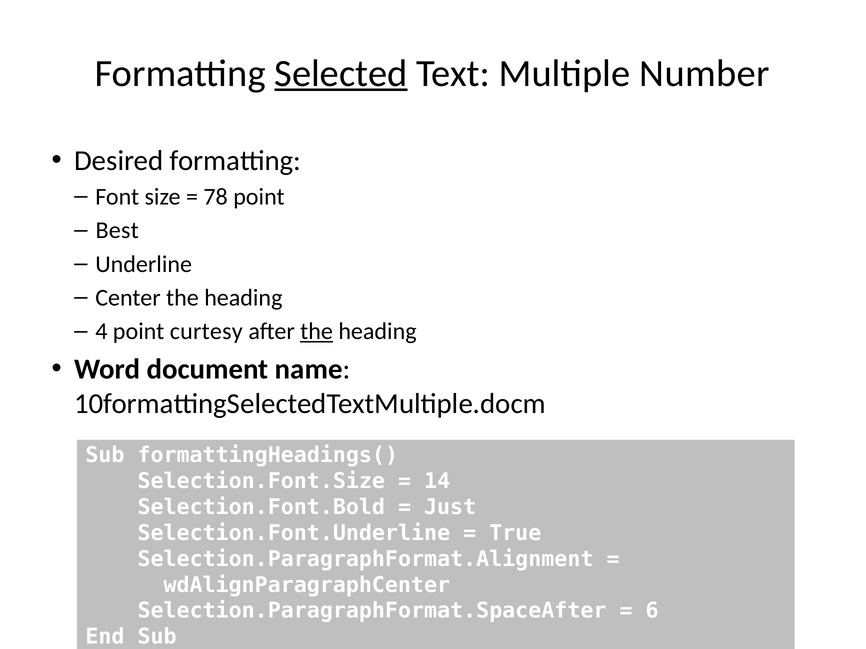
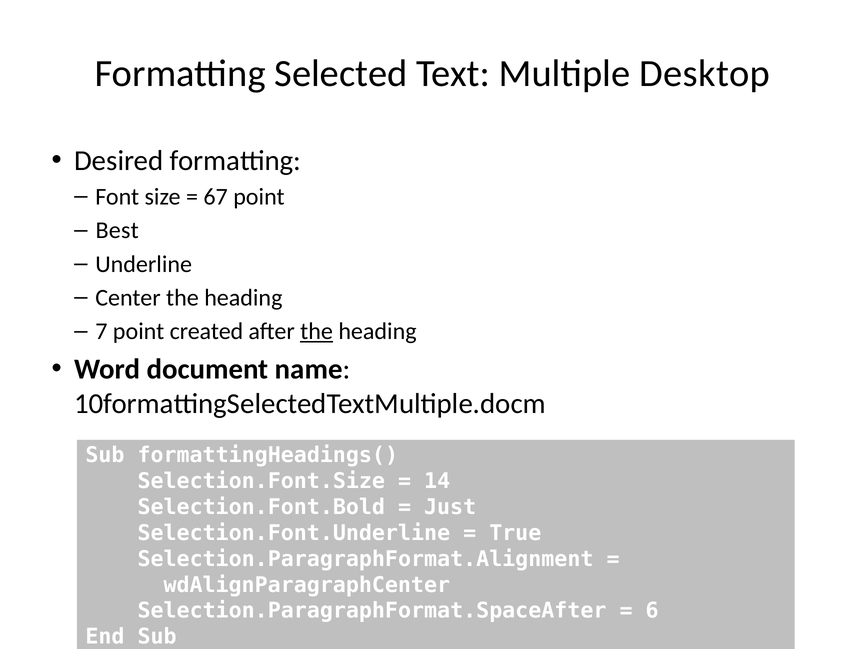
Selected underline: present -> none
Number: Number -> Desktop
78: 78 -> 67
4: 4 -> 7
curtesy: curtesy -> created
